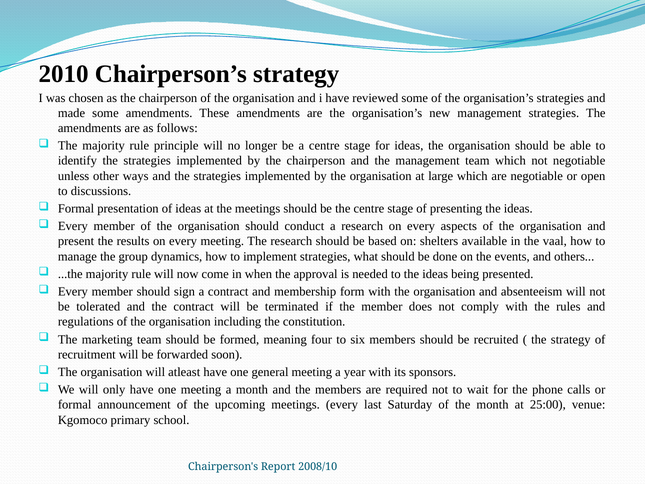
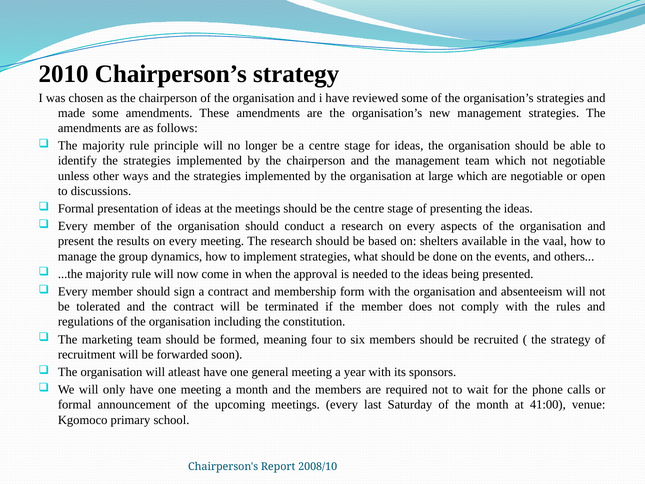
25:00: 25:00 -> 41:00
